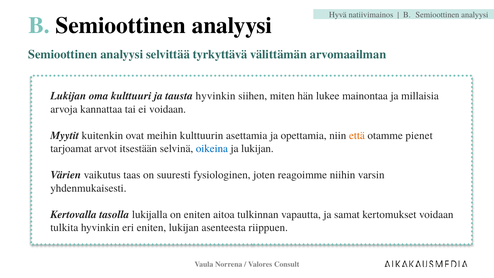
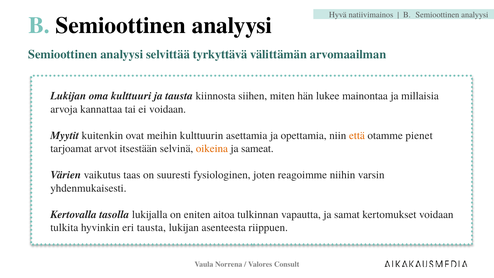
tausta hyvinkin: hyvinkin -> kiinnosta
oikeina colour: blue -> orange
ja lukijan: lukijan -> sameat
eri eniten: eniten -> tausta
